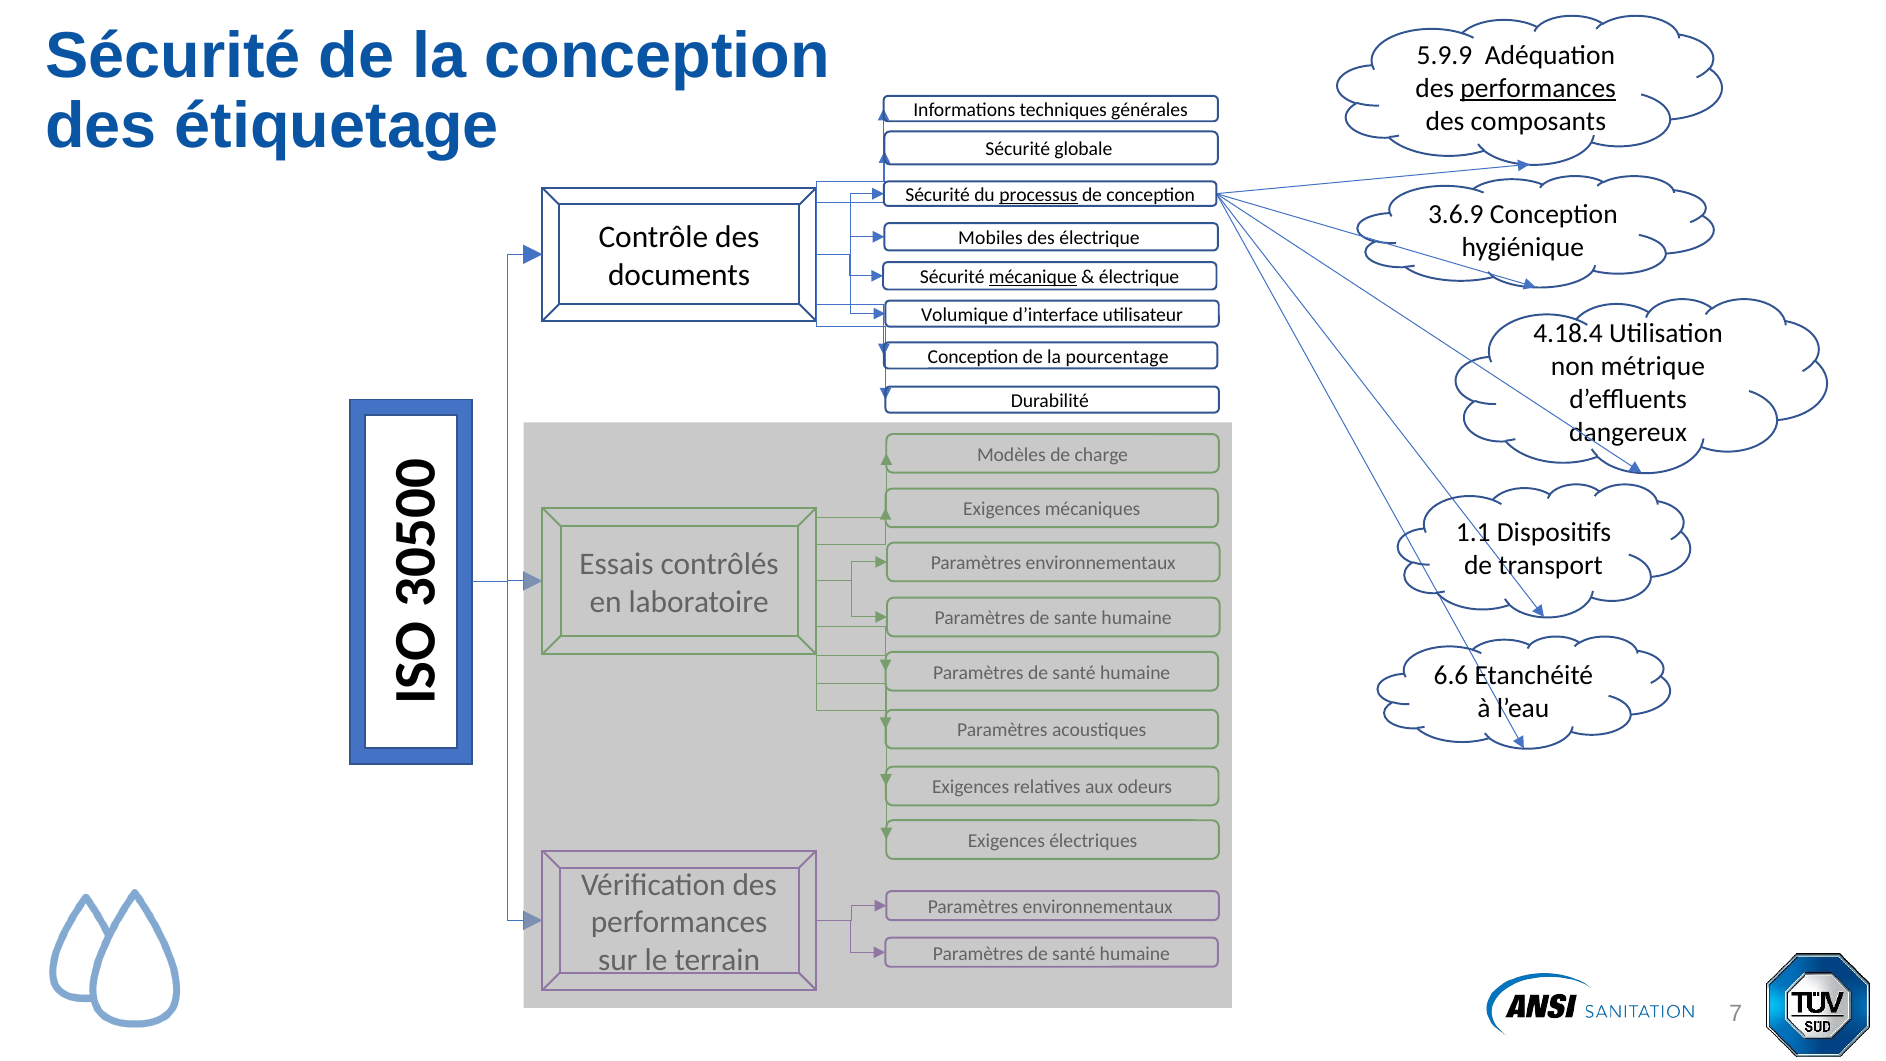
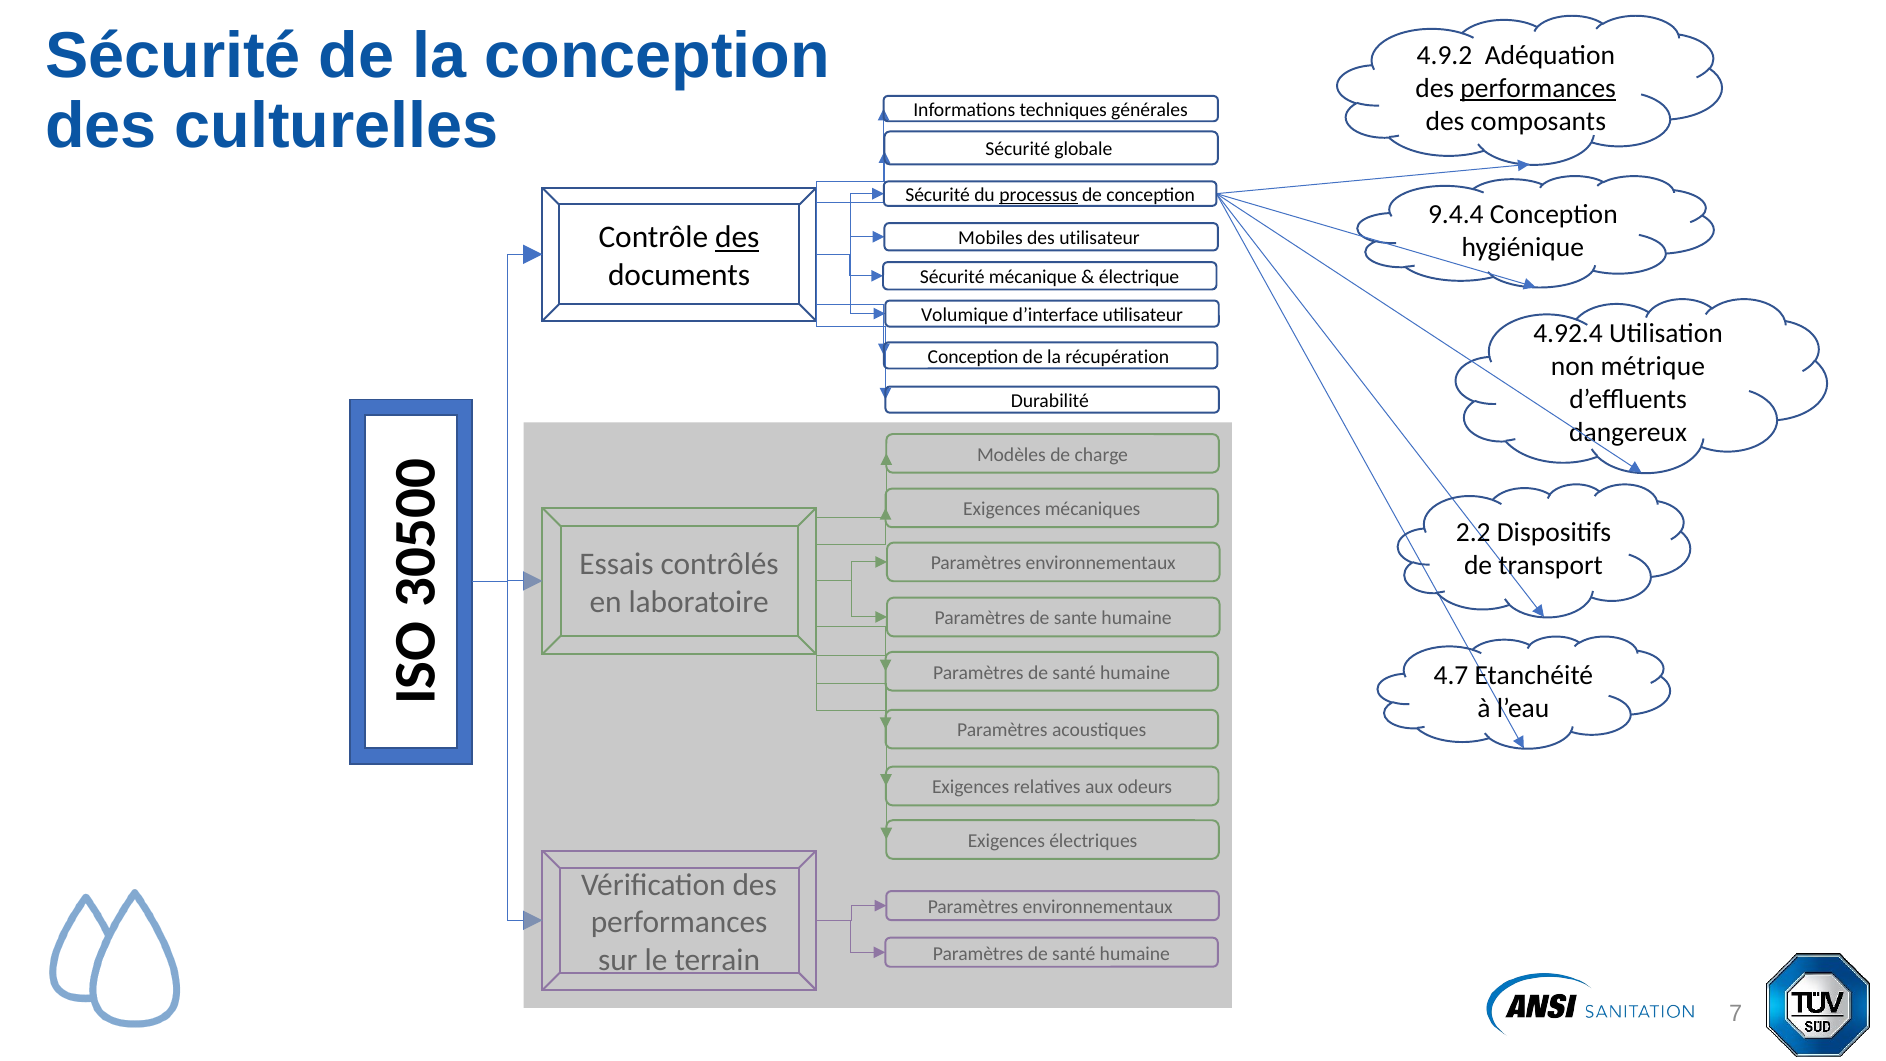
5.9.9: 5.9.9 -> 4.9.2
étiquetage: étiquetage -> culturelles
3.6.9: 3.6.9 -> 9.4.4
des at (737, 238) underline: none -> present
des électrique: électrique -> utilisateur
mécanique underline: present -> none
4.18.4: 4.18.4 -> 4.92.4
pourcentage: pourcentage -> récupération
1.1: 1.1 -> 2.2
6.6: 6.6 -> 4.7
